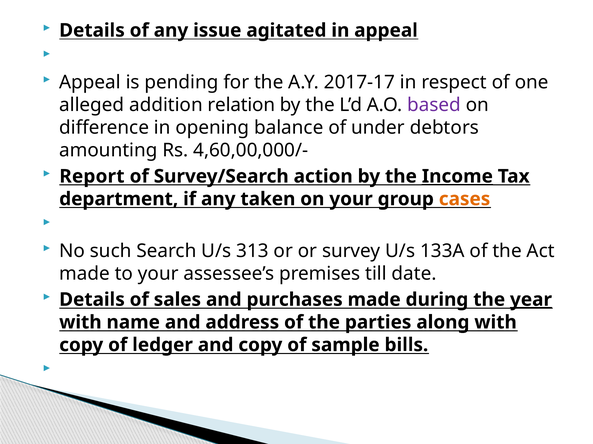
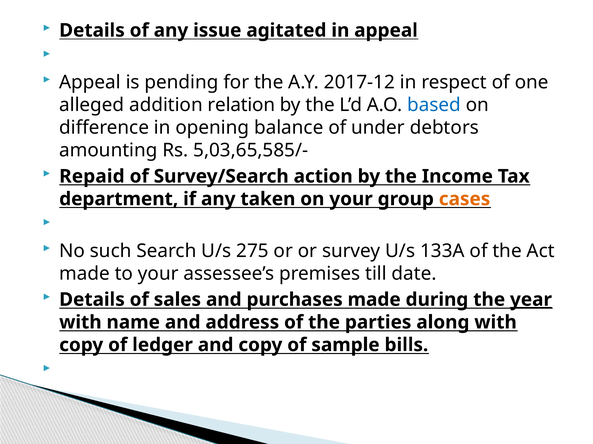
2017-17: 2017-17 -> 2017-12
based colour: purple -> blue
4,60,00,000/-: 4,60,00,000/- -> 5,03,65,585/-
Report: Report -> Repaid
Income underline: present -> none
313: 313 -> 275
